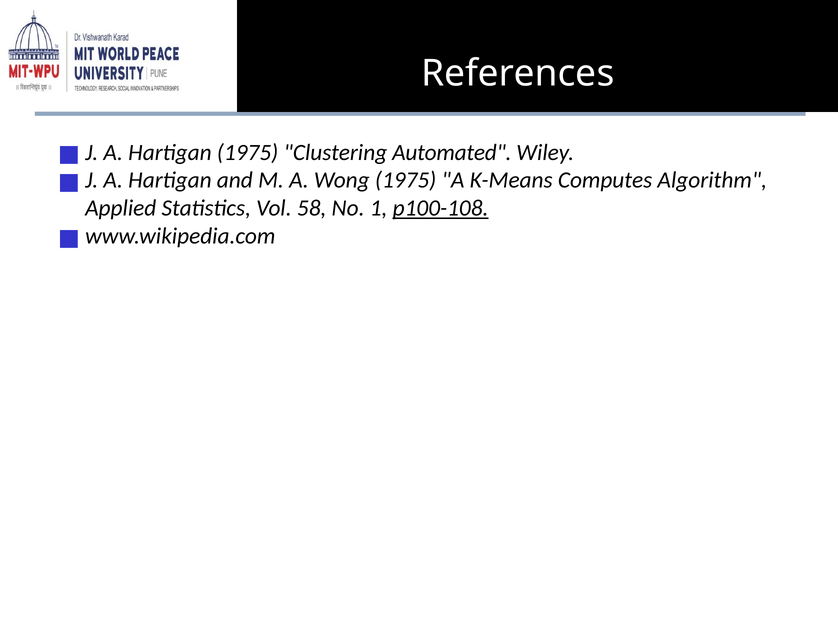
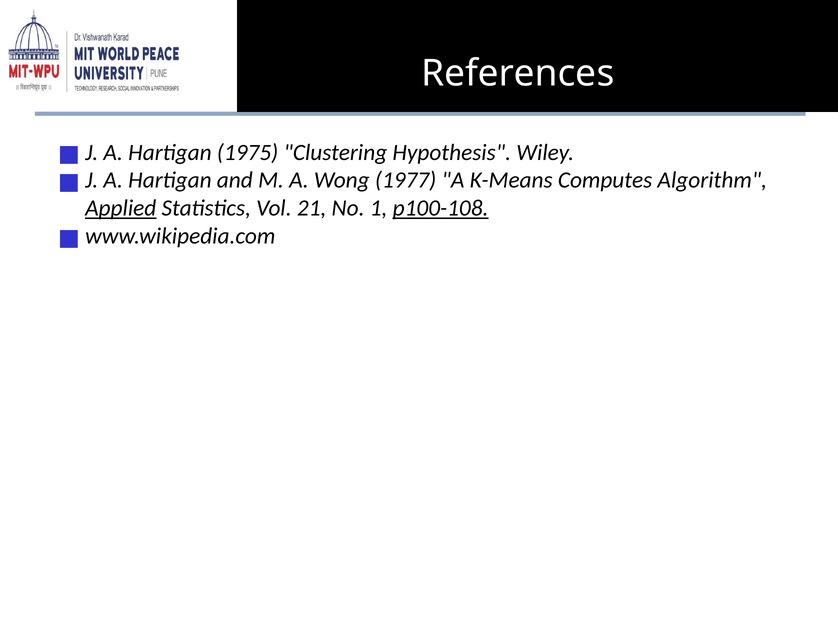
Automated: Automated -> Hypothesis
Wong 1975: 1975 -> 1977
Applied underline: none -> present
58: 58 -> 21
